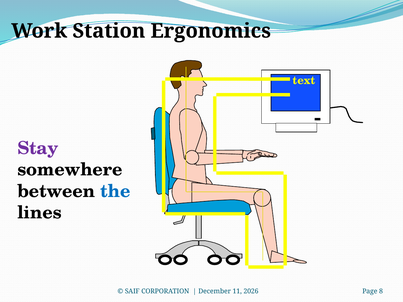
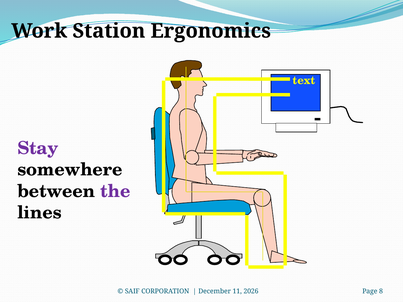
the colour: blue -> purple
